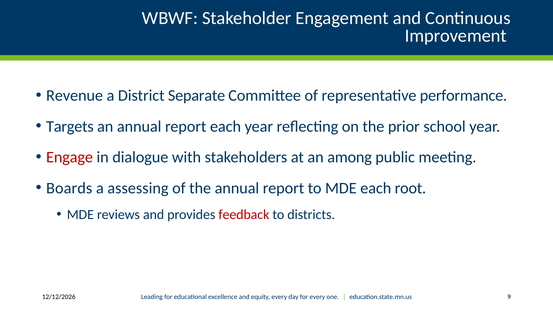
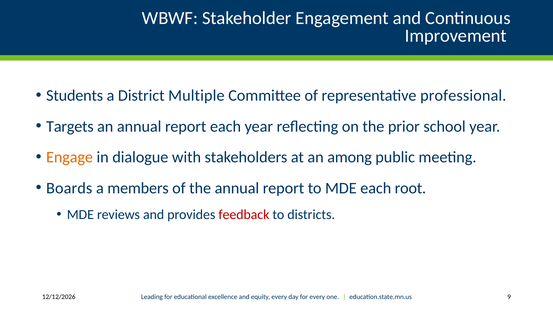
Revenue: Revenue -> Students
Separate: Separate -> Multiple
performance: performance -> professional
Engage colour: red -> orange
assessing: assessing -> members
